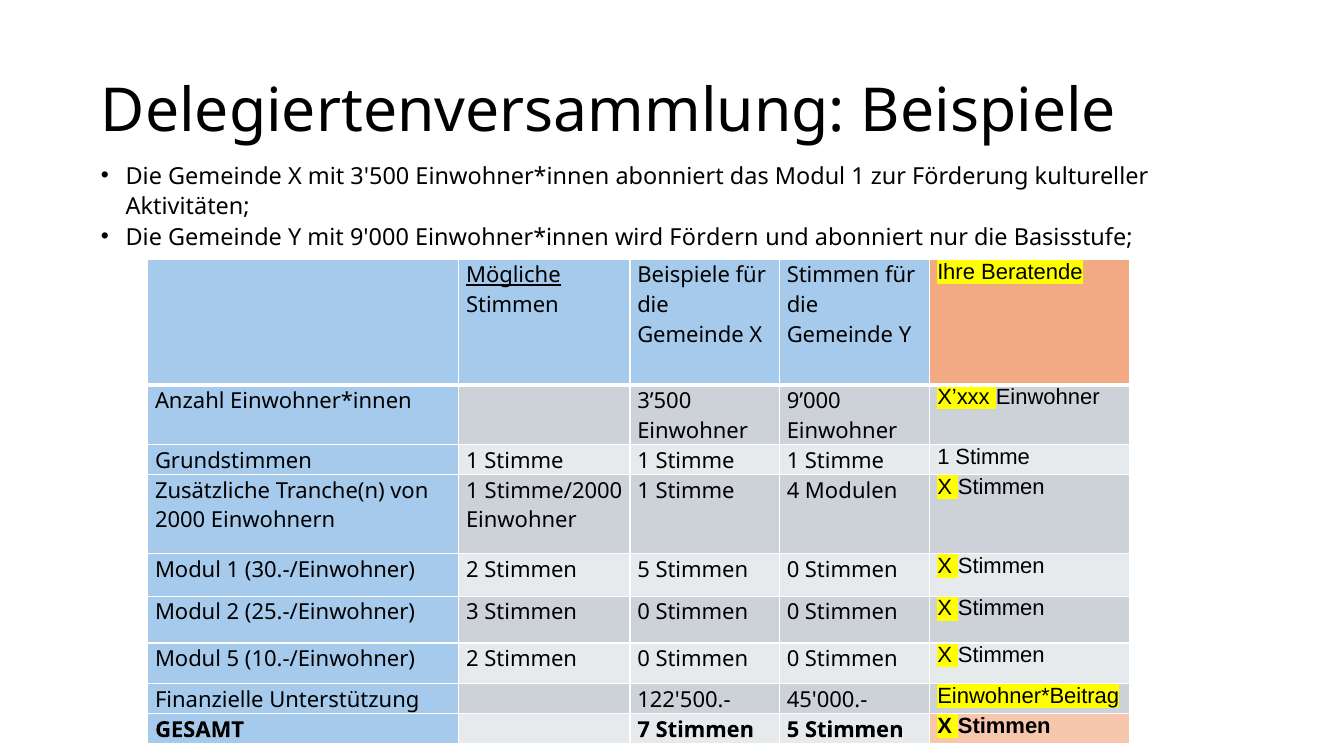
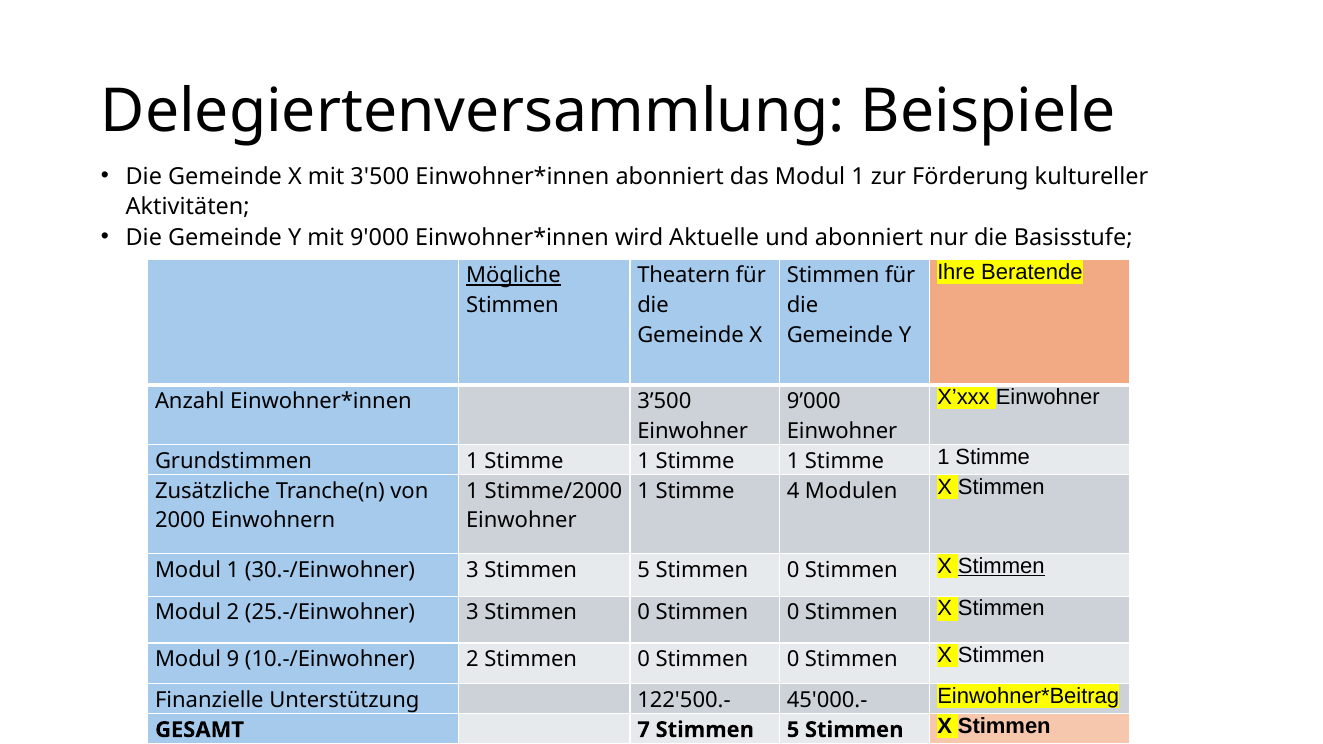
Fördern: Fördern -> Aktuelle
Beispiele at (684, 276): Beispiele -> Theatern
30.-/Einwohner 2: 2 -> 3
Stimmen at (1001, 566) underline: none -> present
Modul 5: 5 -> 9
